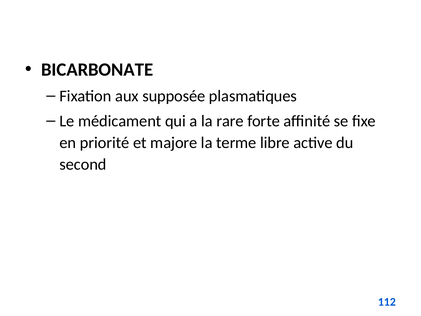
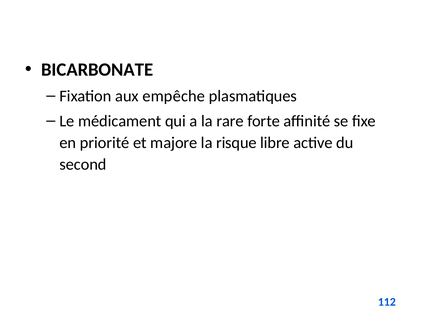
supposée: supposée -> empêche
terme: terme -> risque
